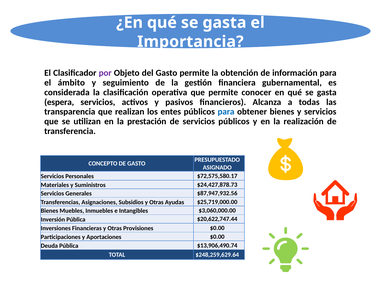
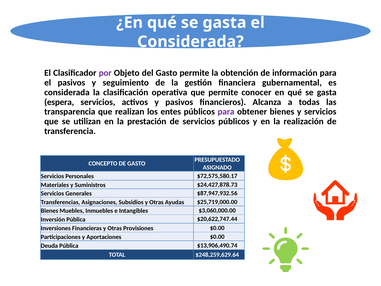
Importancia at (190, 42): Importancia -> Considerada
el ámbito: ámbito -> pasivos
para at (226, 112) colour: blue -> purple
